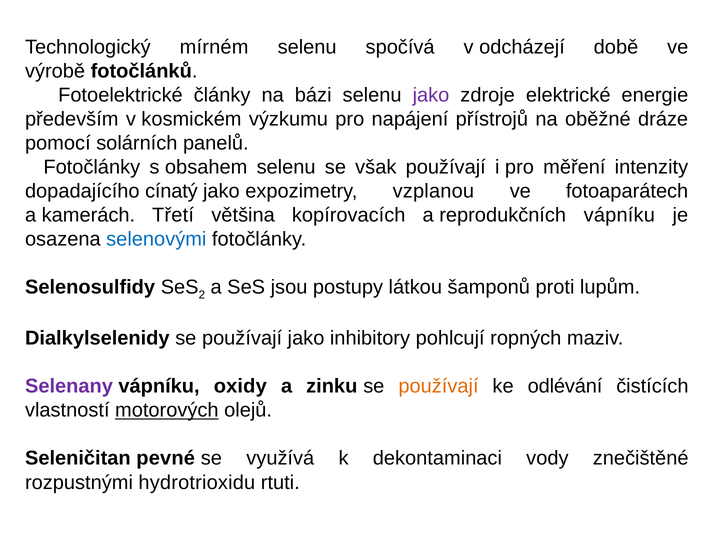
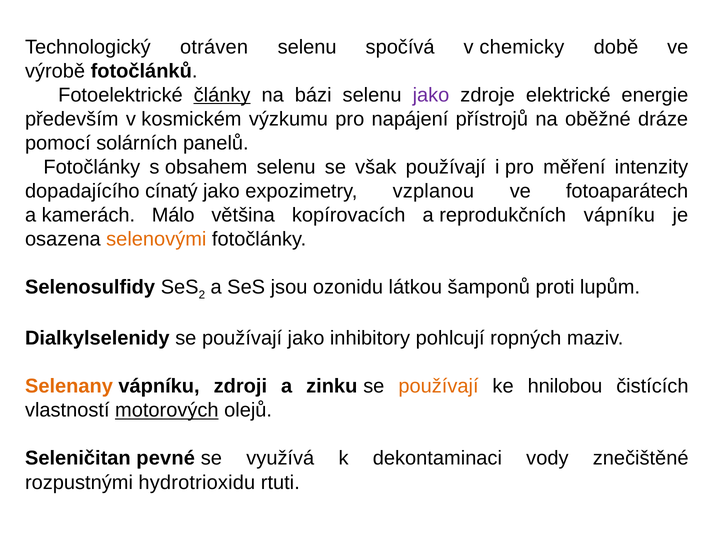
mírném: mírném -> otráven
odcházejí: odcházejí -> chemicky
články underline: none -> present
Třetí: Třetí -> Málo
selenovými colour: blue -> orange
postupy: postupy -> ozonidu
Selenany colour: purple -> orange
oxidy: oxidy -> zdroji
odlévání: odlévání -> hnilobou
